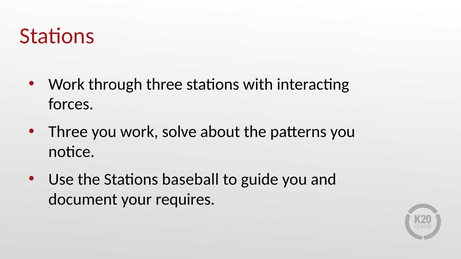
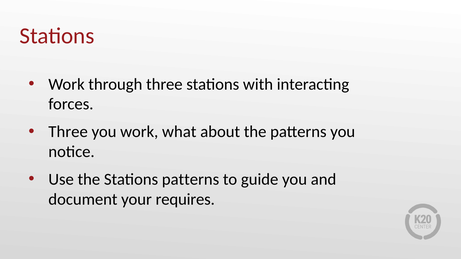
solve: solve -> what
Stations baseball: baseball -> patterns
